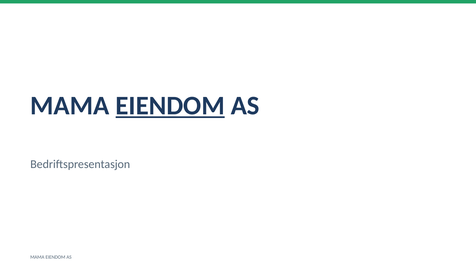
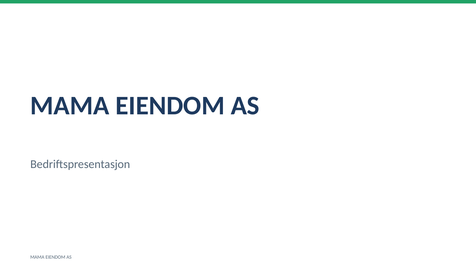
EIENDOM at (170, 106) underline: present -> none
